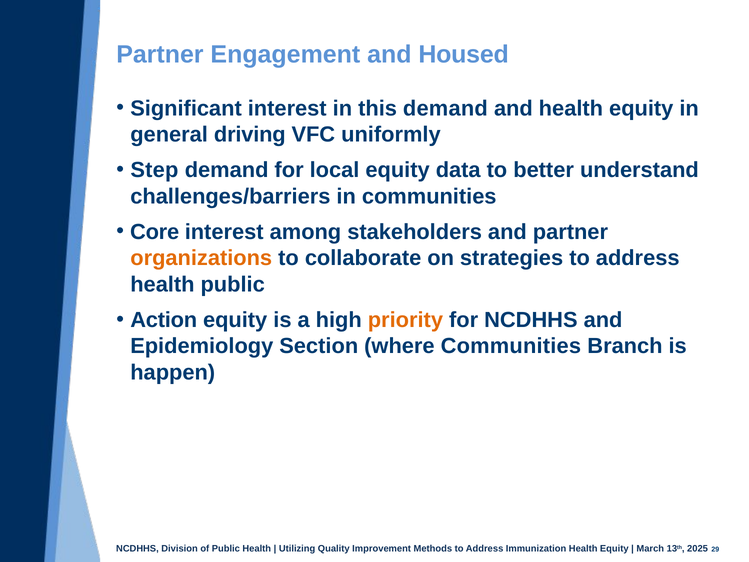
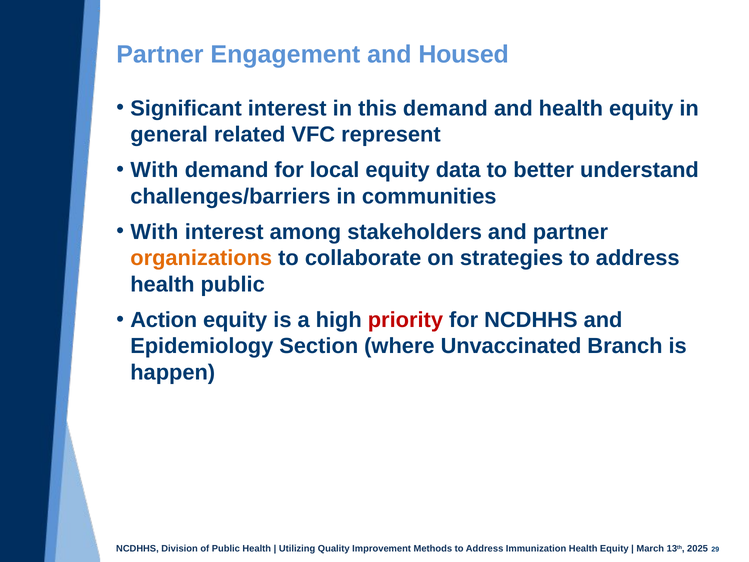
driving: driving -> related
uniformly: uniformly -> represent
Step at (154, 170): Step -> With
Core at (155, 232): Core -> With
priority colour: orange -> red
where Communities: Communities -> Unvaccinated
